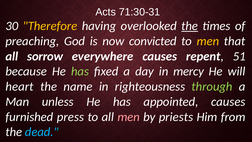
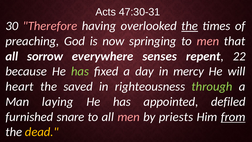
71:30-31: 71:30-31 -> 47:30-31
Therefore colour: yellow -> pink
convicted: convicted -> springing
men at (208, 41) colour: yellow -> pink
everywhere causes: causes -> senses
51: 51 -> 22
name: name -> saved
unless: unless -> laying
appointed causes: causes -> defiled
press: press -> snare
from underline: none -> present
dead colour: light blue -> yellow
